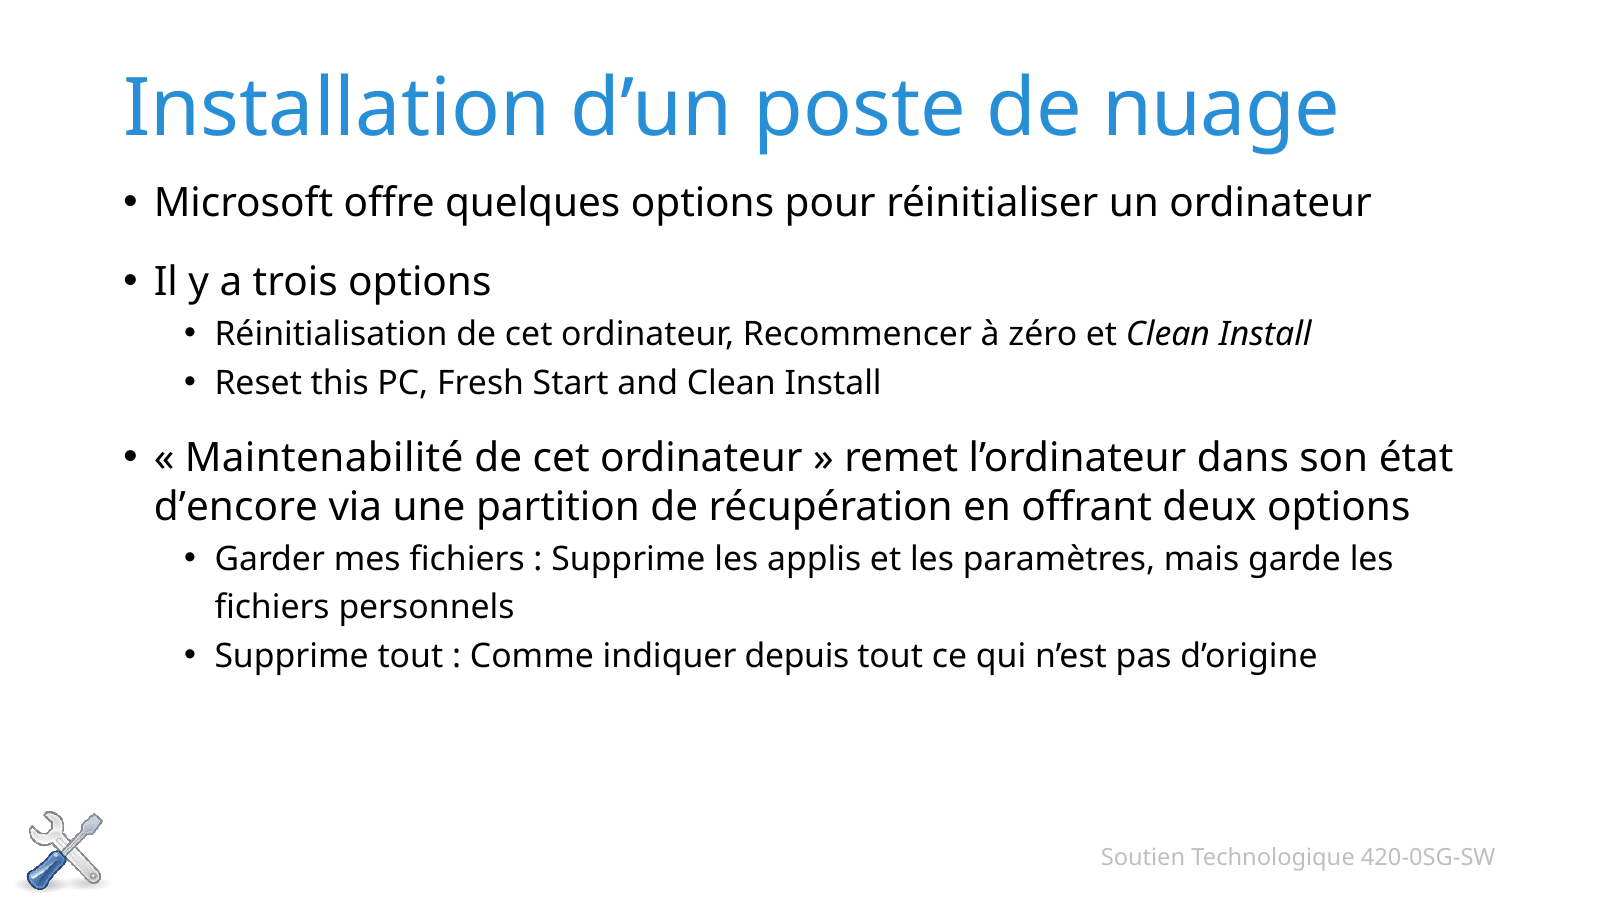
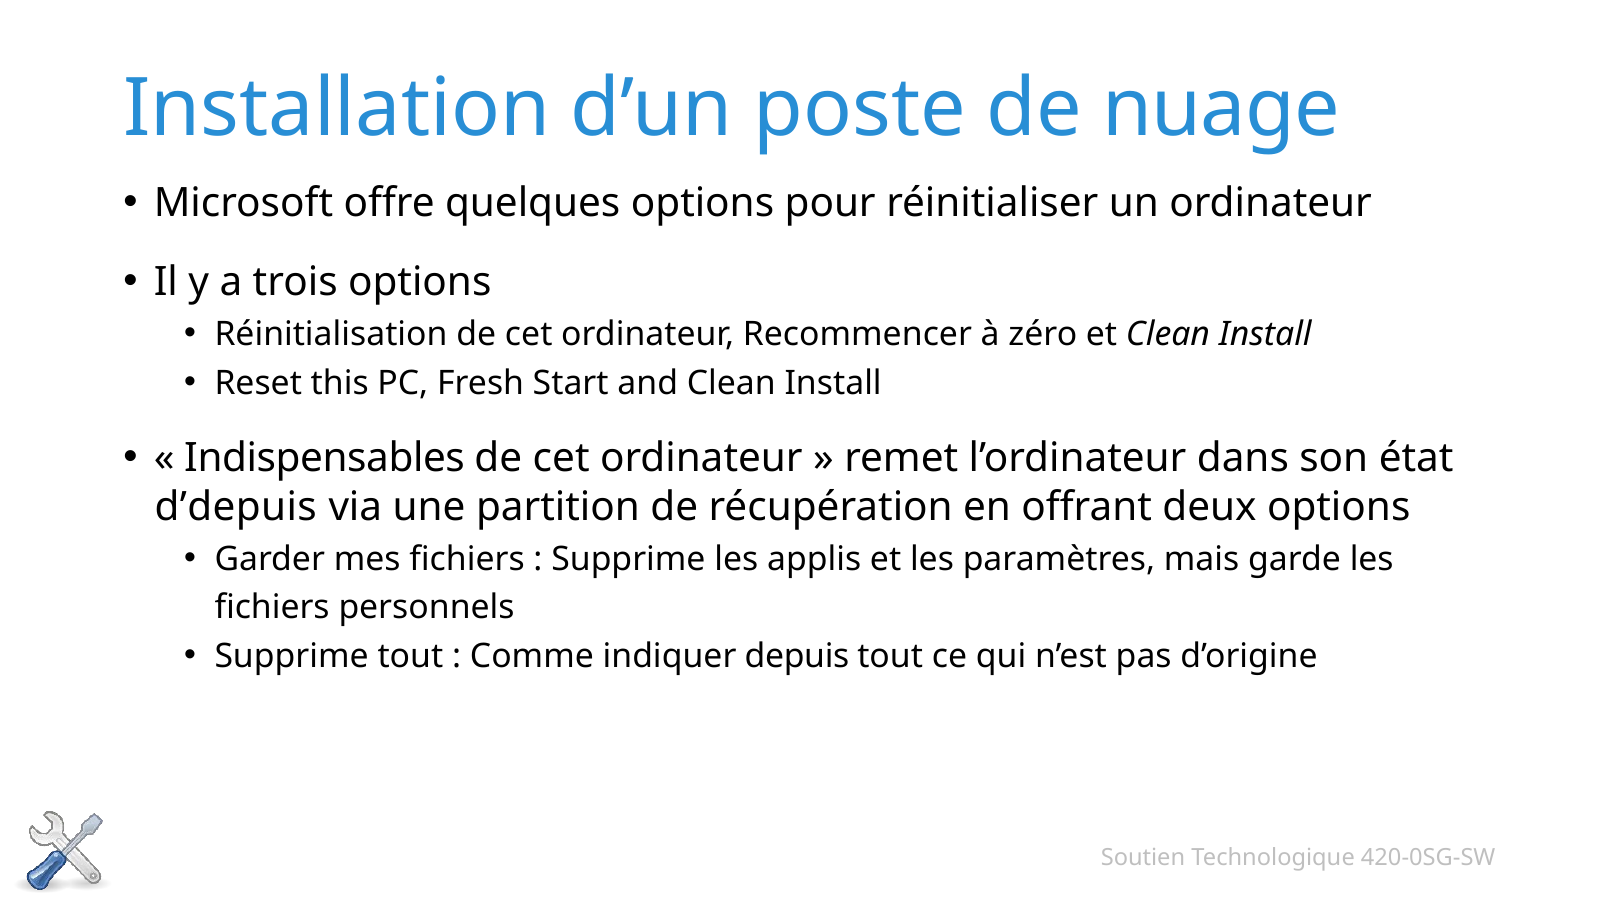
Maintenabilité: Maintenabilité -> Indispensables
d’encore: d’encore -> d’depuis
